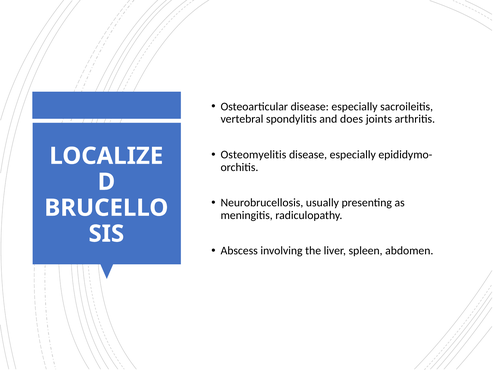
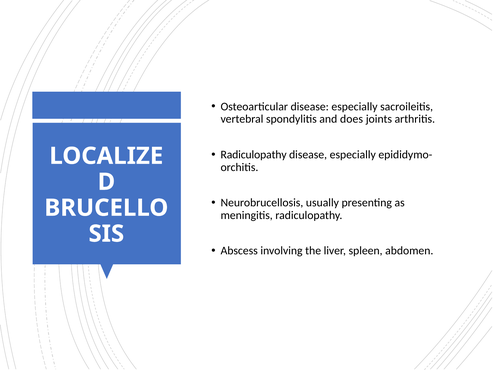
Osteomyelitis at (253, 154): Osteomyelitis -> Radiculopathy
